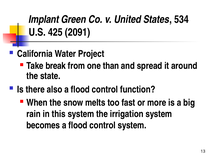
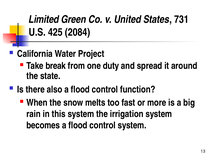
Implant: Implant -> Limited
534: 534 -> 731
2091: 2091 -> 2084
than: than -> duty
